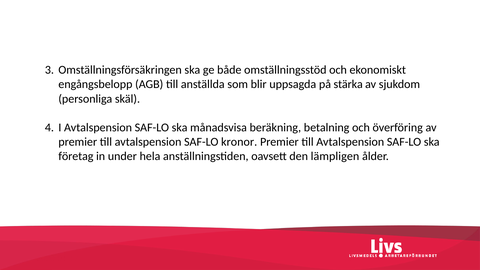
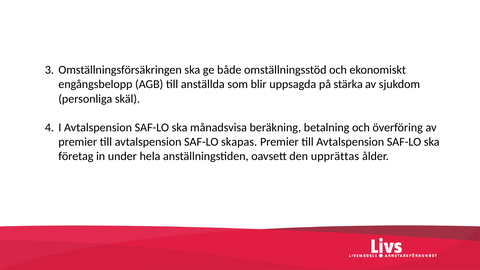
kronor: kronor -> skapas
lämpligen: lämpligen -> upprättas
